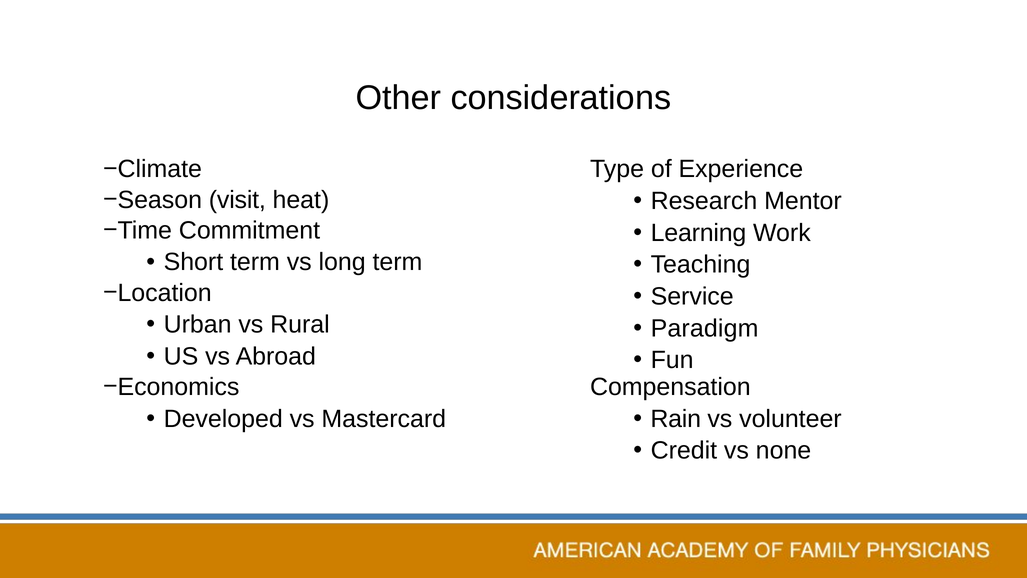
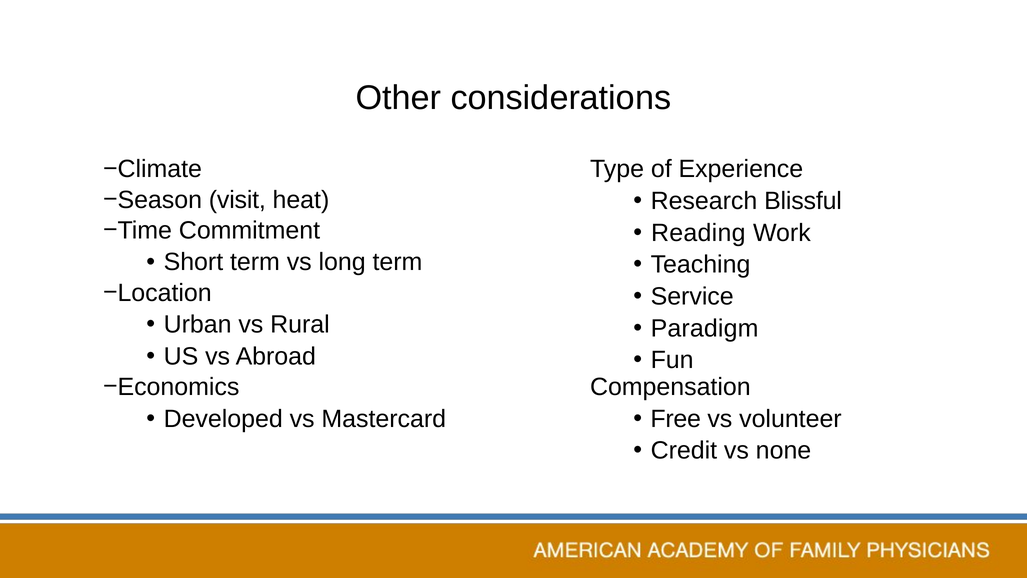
Mentor: Mentor -> Blissful
Learning: Learning -> Reading
Rain: Rain -> Free
